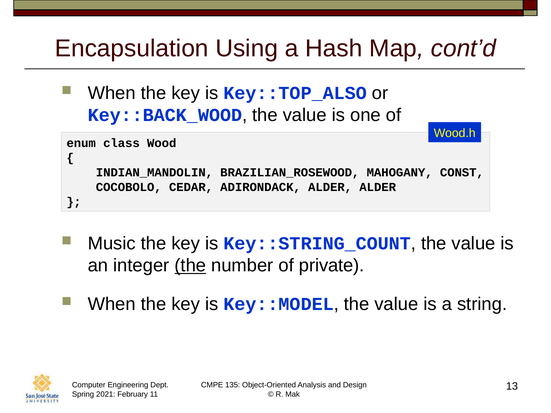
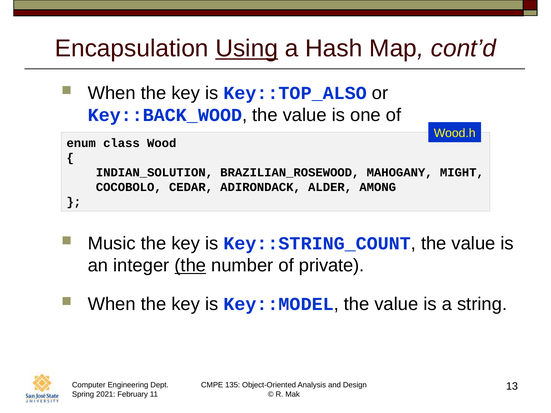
Using underline: none -> present
INDIAN_MANDOLIN: INDIAN_MANDOLIN -> INDIAN_SOLUTION
CONST: CONST -> MIGHT
ALDER ALDER: ALDER -> AMONG
